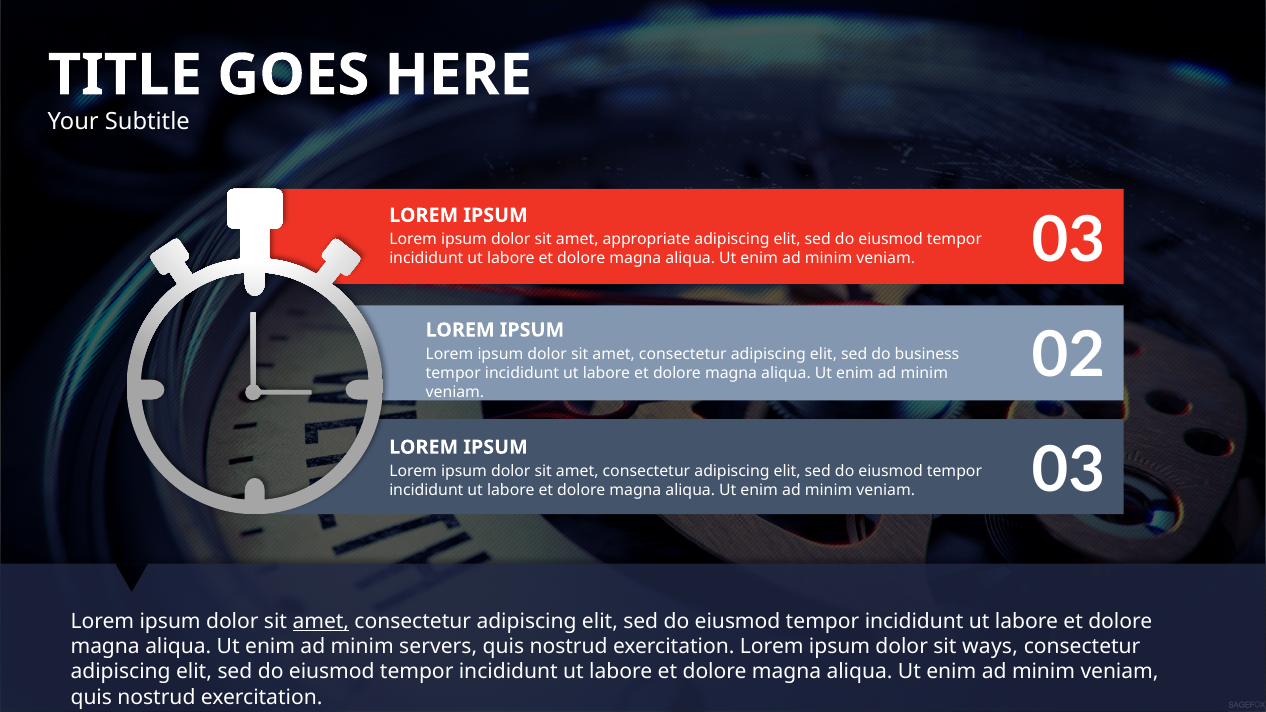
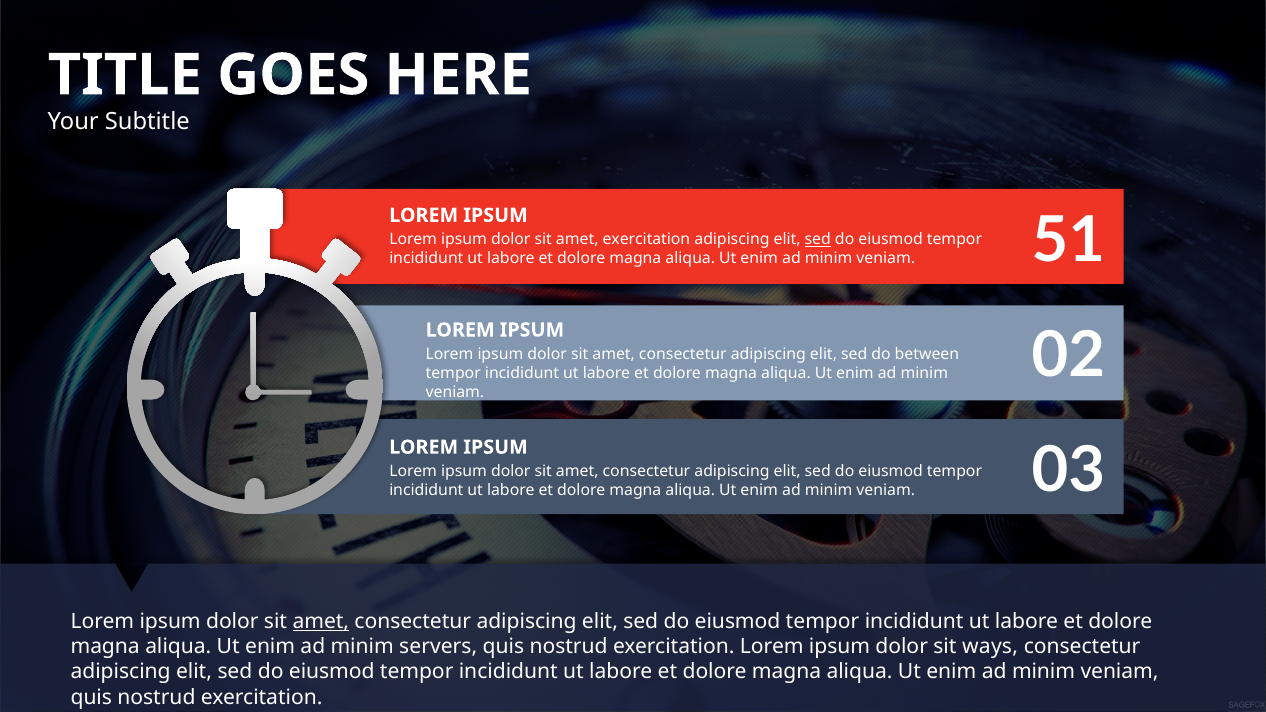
amet appropriate: appropriate -> exercitation
sed at (818, 240) underline: none -> present
veniam 03: 03 -> 51
business: business -> between
